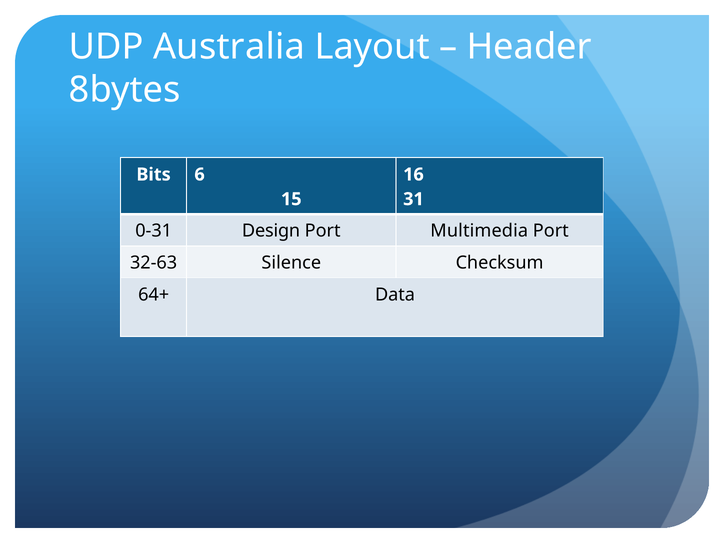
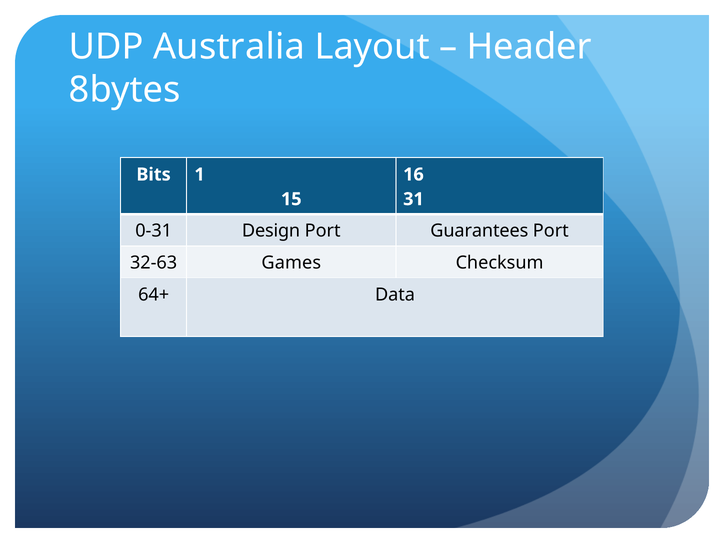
6: 6 -> 1
Multimedia: Multimedia -> Guarantees
Silence: Silence -> Games
